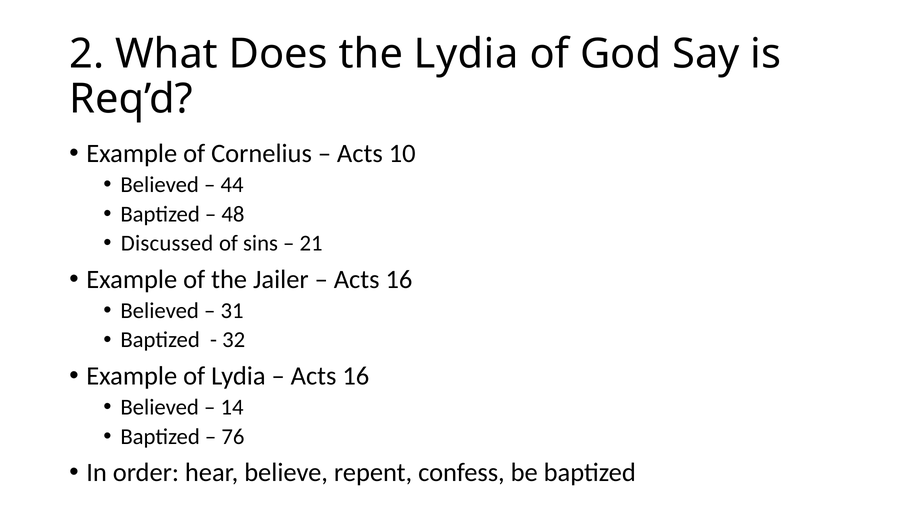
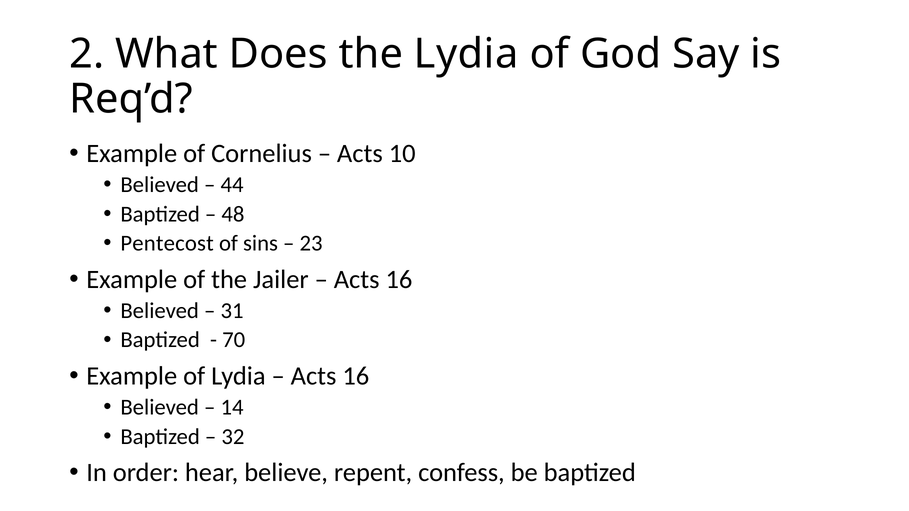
Discussed: Discussed -> Pentecost
21: 21 -> 23
32: 32 -> 70
76: 76 -> 32
